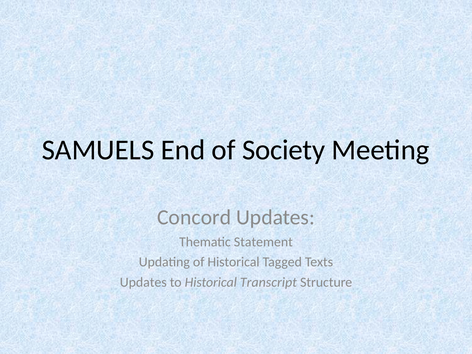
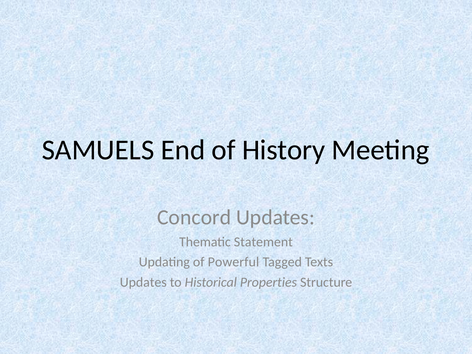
Society: Society -> History
of Historical: Historical -> Powerful
Transcript: Transcript -> Properties
